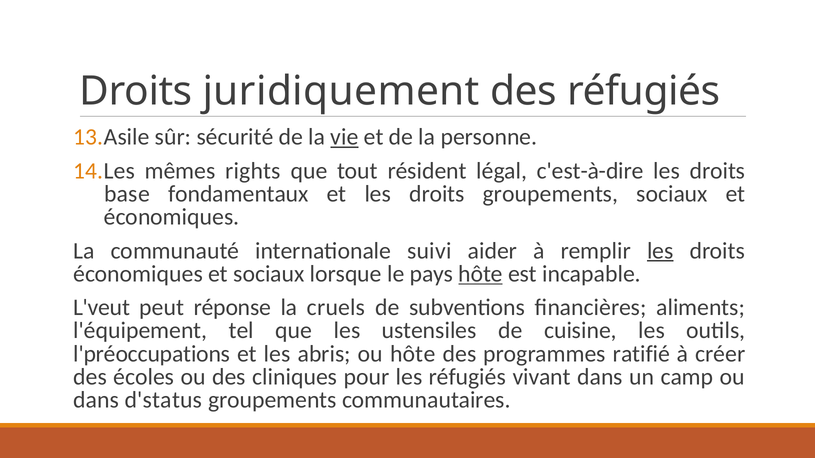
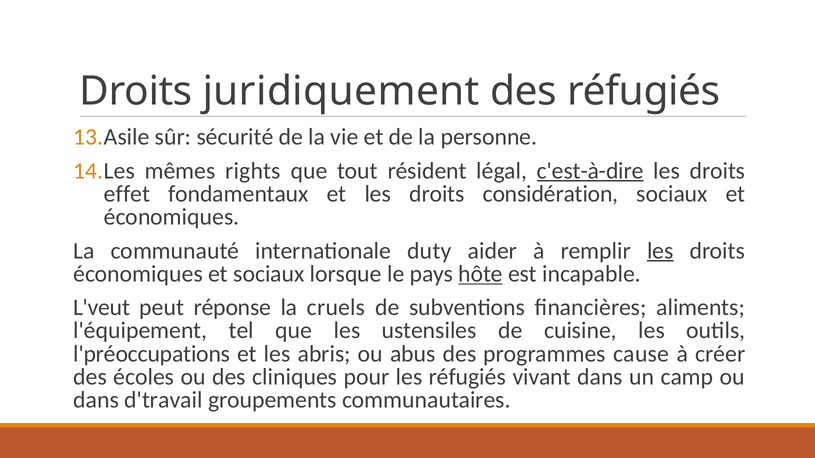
vie underline: present -> none
c'est-à-dire underline: none -> present
base: base -> effet
droits groupements: groupements -> considération
suivi: suivi -> duty
ou hôte: hôte -> abus
ratifié: ratifié -> cause
d'status: d'status -> d'travail
